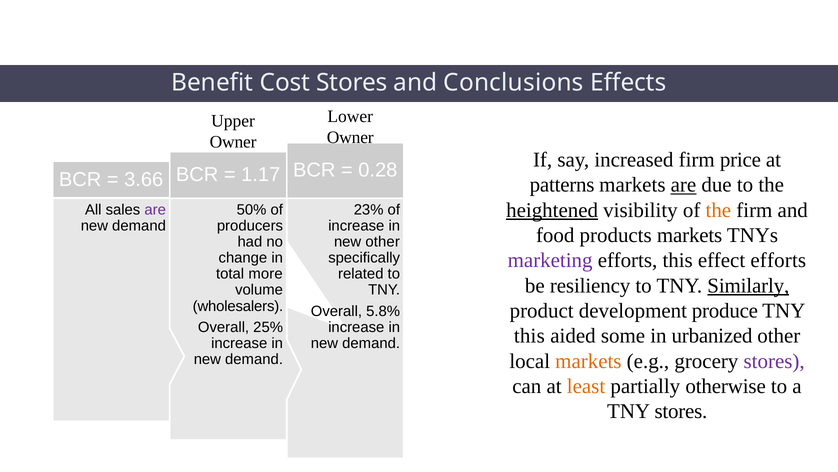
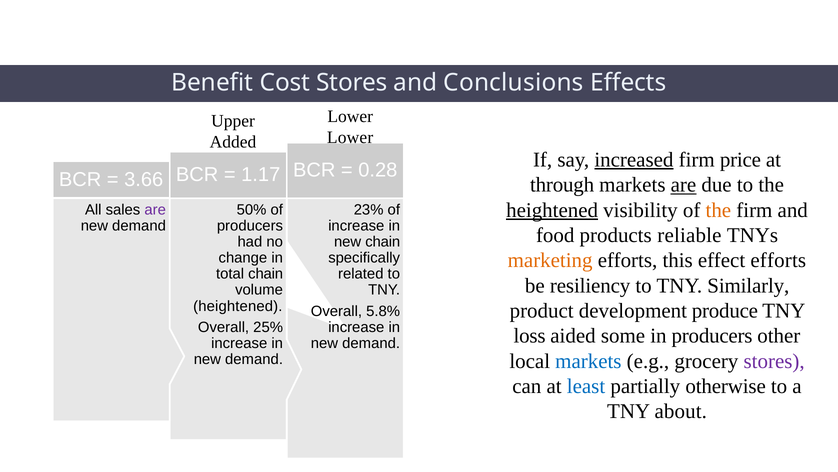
Owner at (350, 137): Owner -> Lower
Owner at (233, 142): Owner -> Added
increased underline: none -> present
patterns: patterns -> through
products markets: markets -> reliable
other at (383, 242): other -> chain
marketing colour: purple -> orange
more at (266, 274): more -> chain
Similarly underline: present -> none
wholesalers at (238, 306): wholesalers -> heightened
this at (529, 336): this -> loss
in urbanized: urbanized -> producers
markets at (588, 361) colour: orange -> blue
least colour: orange -> blue
TNY stores: stores -> about
